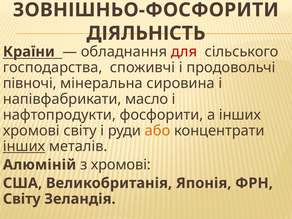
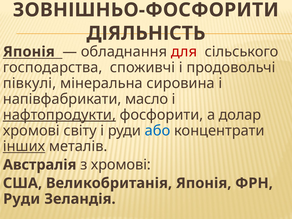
Країни at (29, 52): Країни -> Японія
півночі: півночі -> півкулі
нафтопродукти underline: none -> present
а інших: інших -> долар
або colour: orange -> blue
Алюміній: Алюміній -> Австралія
Світу at (22, 199): Світу -> Руди
